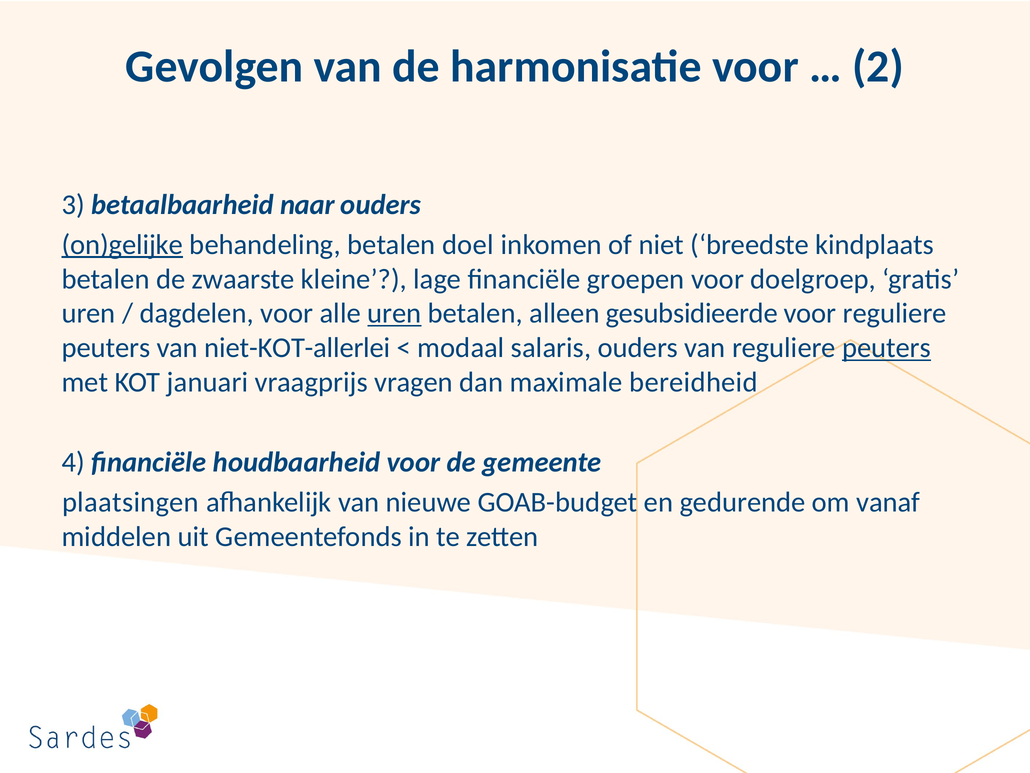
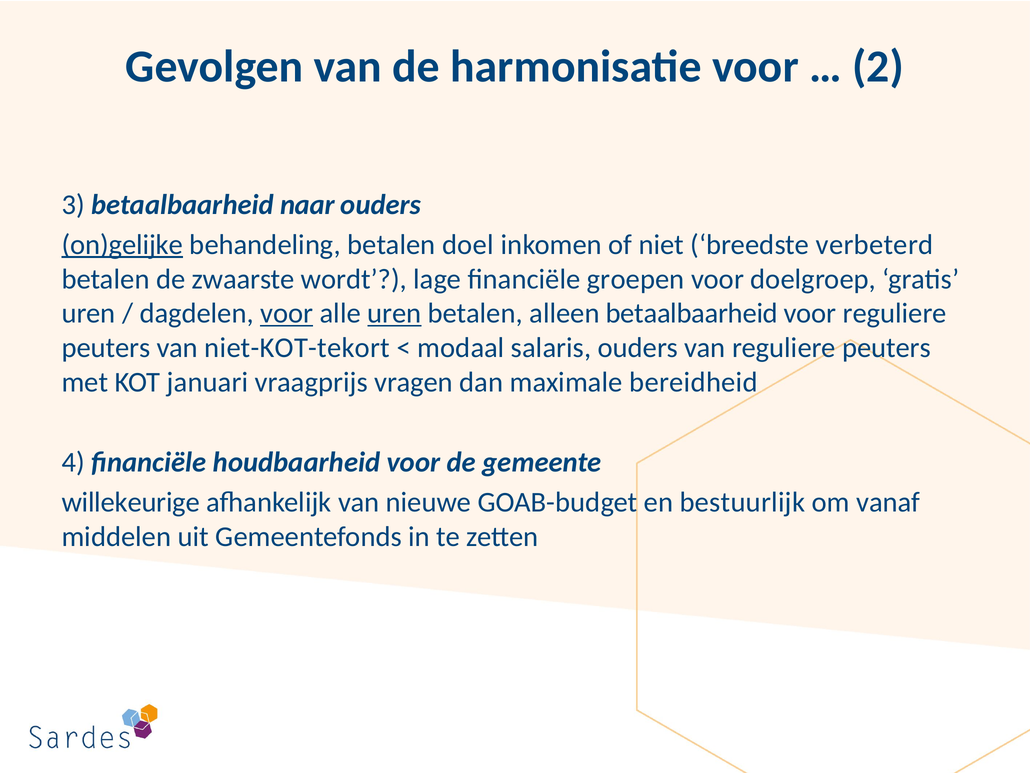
kindplaats: kindplaats -> verbeterd
kleine: kleine -> wordt
voor at (287, 313) underline: none -> present
alleen gesubsidieerde: gesubsidieerde -> betaalbaarheid
niet-KOT-allerlei: niet-KOT-allerlei -> niet-KOT-tekort
peuters at (887, 348) underline: present -> none
plaatsingen: plaatsingen -> willekeurige
gedurende: gedurende -> bestuurlijk
